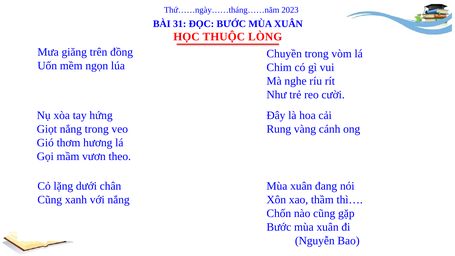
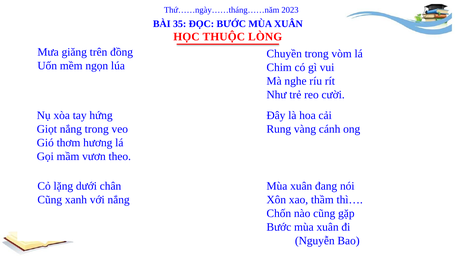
31: 31 -> 35
